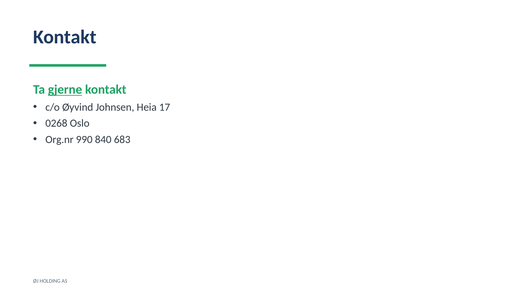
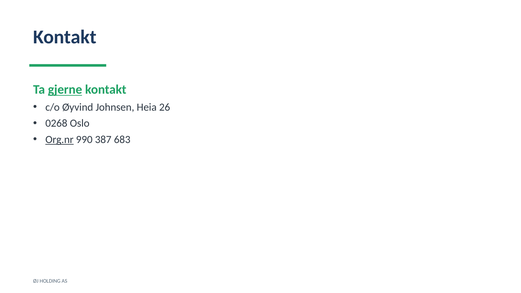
17: 17 -> 26
Org.nr underline: none -> present
840: 840 -> 387
